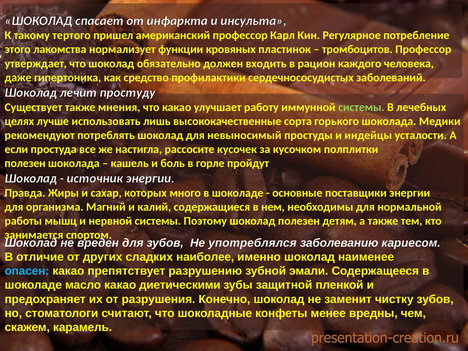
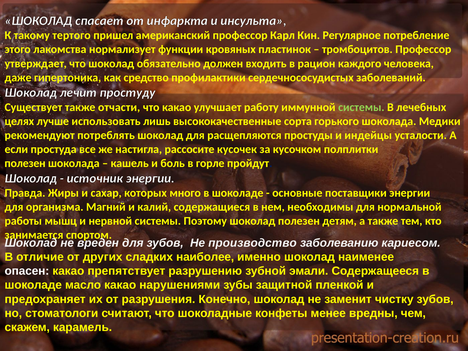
мнения: мнения -> отчасти
невыносимый: невыносимый -> расщепляются
употреблялся: употреблялся -> производство
опасен colour: light blue -> white
диетическими: диетическими -> нарушениями
